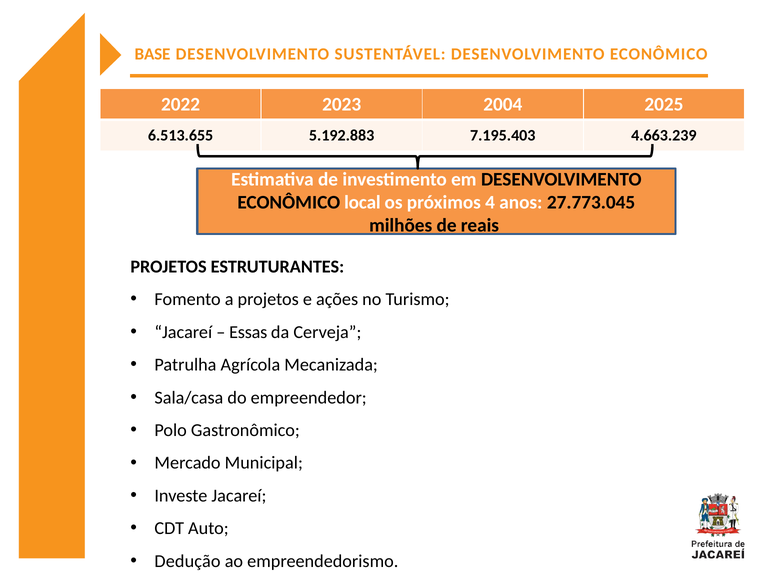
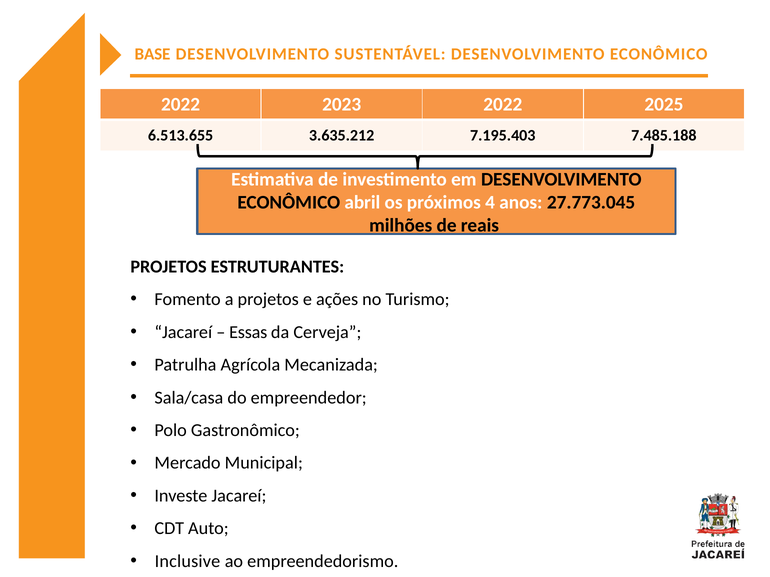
2023 2004: 2004 -> 2022
5.192.883: 5.192.883 -> 3.635.212
4.663.239: 4.663.239 -> 7.485.188
local: local -> abril
Dedução: Dedução -> Inclusive
